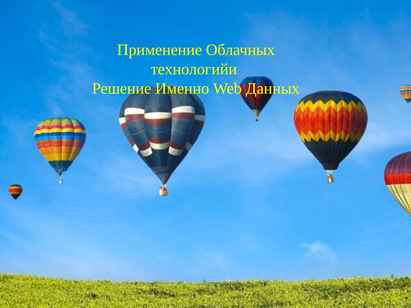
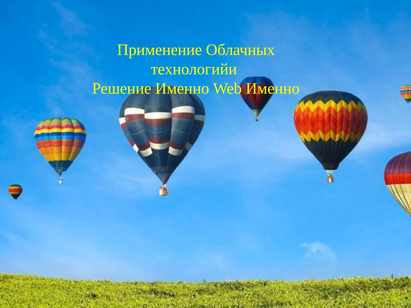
Web Данных: Данных -> Именно
